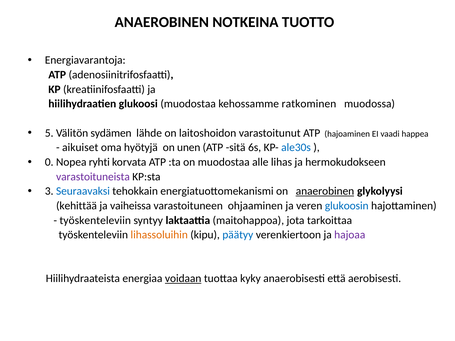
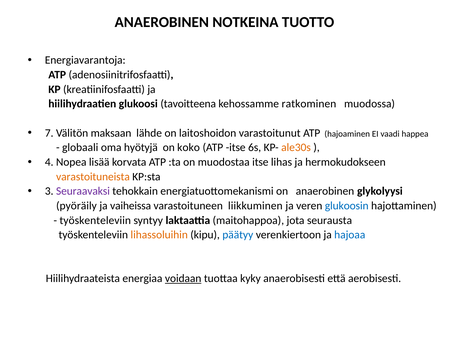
glukoosi muodostaa: muodostaa -> tavoitteena
5: 5 -> 7
sydämen: sydämen -> maksaan
aikuiset: aikuiset -> globaali
unen: unen -> koko
ATP sitä: sitä -> itse
ale30s colour: blue -> orange
0: 0 -> 4
ryhti: ryhti -> lisää
muodostaa alle: alle -> itse
varastoituneista colour: purple -> orange
Seuraavaksi colour: blue -> purple
anaerobinen at (325, 191) underline: present -> none
kehittää: kehittää -> pyöräily
ohjaaminen: ohjaaminen -> liikkuminen
tarkoittaa: tarkoittaa -> seurausta
hajoaa colour: purple -> blue
